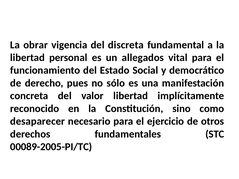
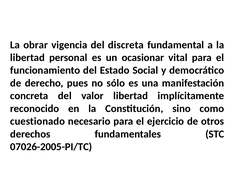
allegados: allegados -> ocasionar
desaparecer: desaparecer -> cuestionado
00089-2005-PI/TC: 00089-2005-PI/TC -> 07026-2005-PI/TC
